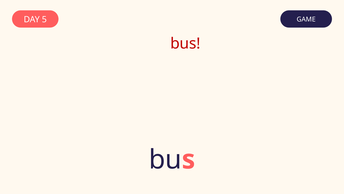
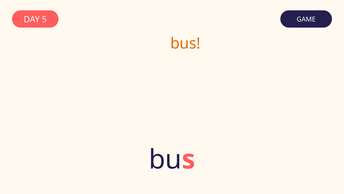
bus colour: red -> orange
